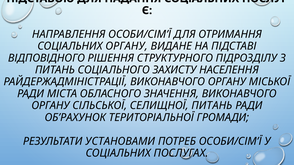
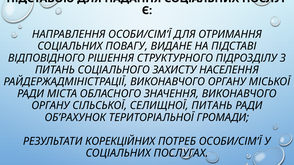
СОЦІАЛЬНИХ ОРГАНУ: ОРГАНУ -> ПОВАГУ
УСТАНОВАМИ: УСТАНОВАМИ -> КОРЕКЦІЙНИХ
